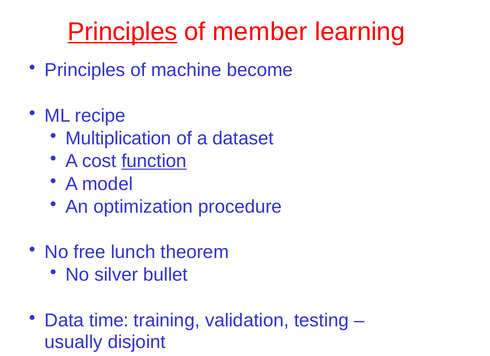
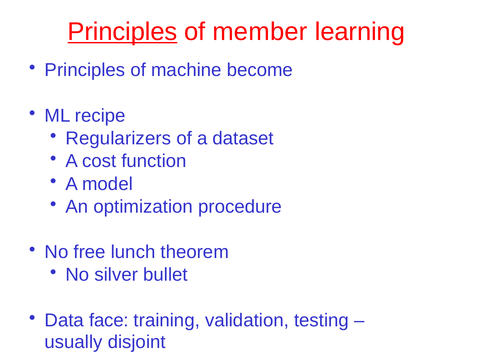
Multiplication: Multiplication -> Regularizers
function underline: present -> none
time: time -> face
